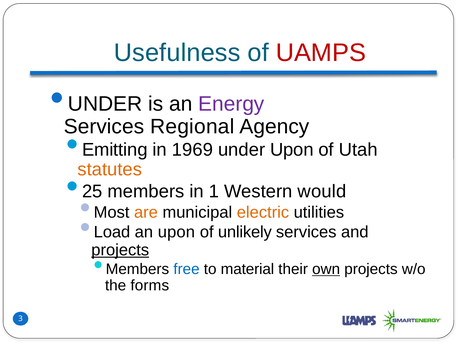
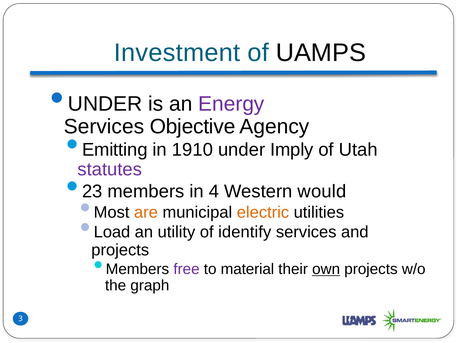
Usefulness: Usefulness -> Investment
UAMPS colour: red -> black
Regional: Regional -> Objective
1969: 1969 -> 1910
under Upon: Upon -> Imply
statutes colour: orange -> purple
25: 25 -> 23
1: 1 -> 4
an upon: upon -> utility
unlikely: unlikely -> identify
projects at (120, 250) underline: present -> none
free colour: blue -> purple
forms: forms -> graph
